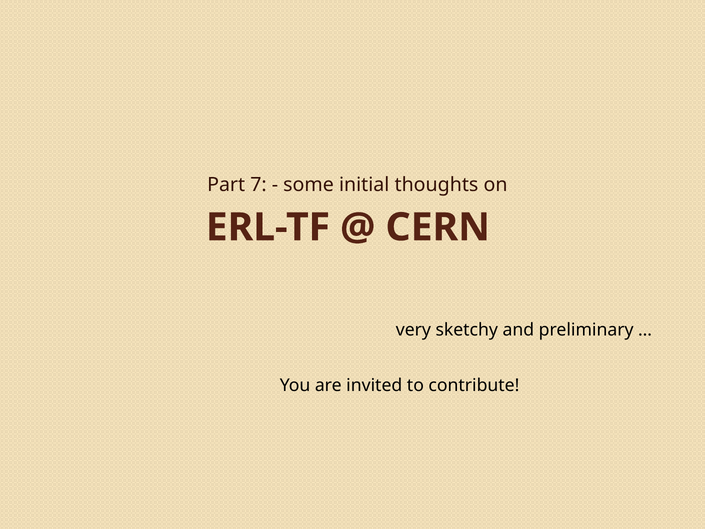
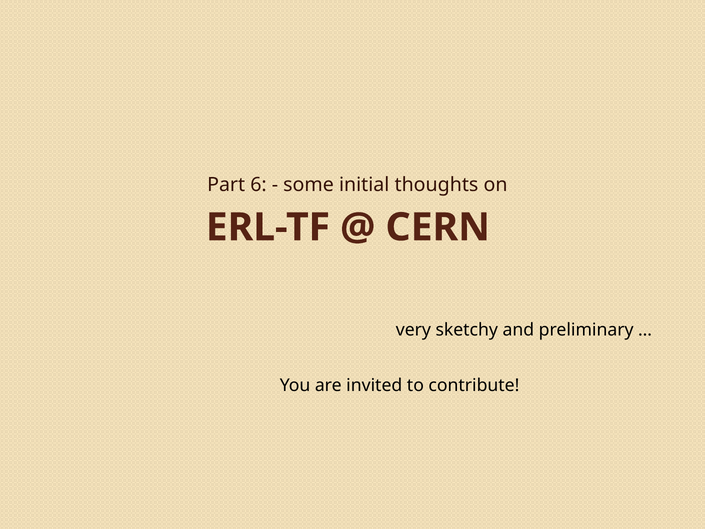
7: 7 -> 6
